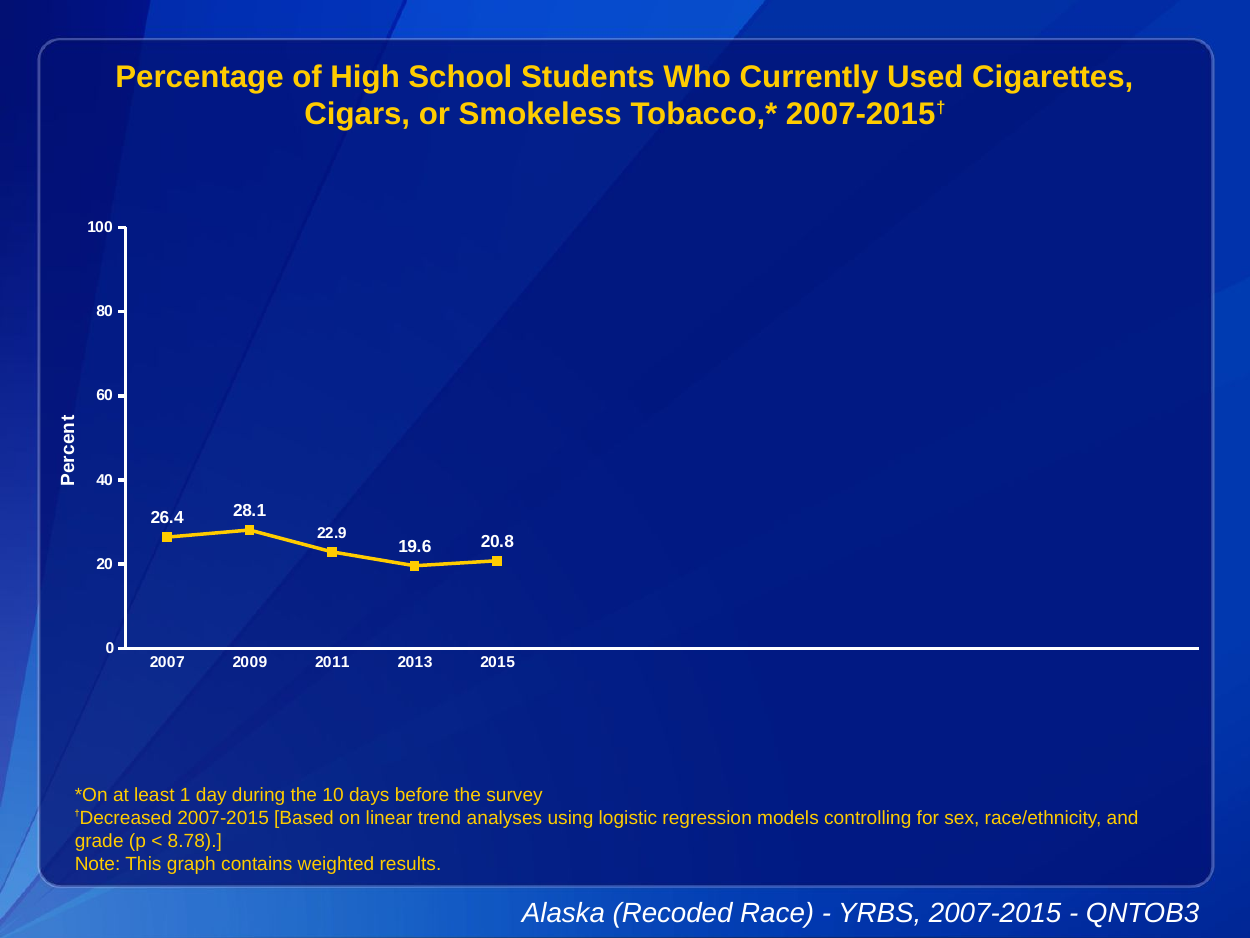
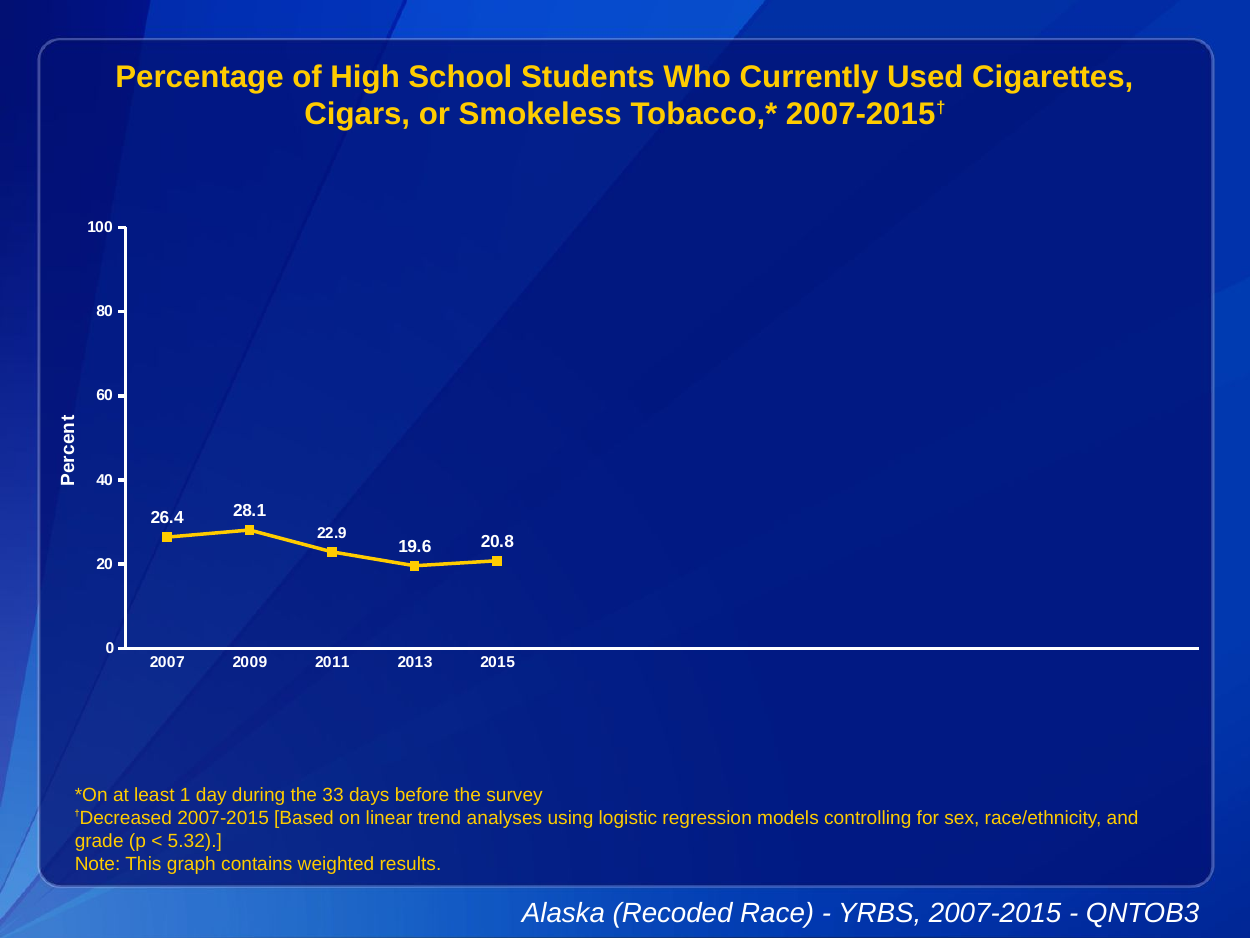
10: 10 -> 33
8.78: 8.78 -> 5.32
